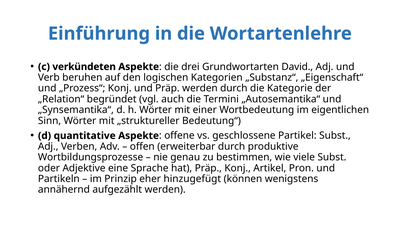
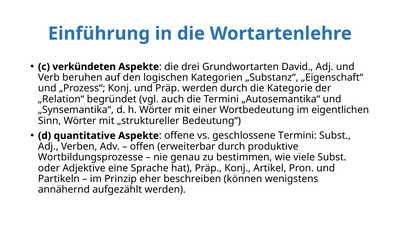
geschlossene Partikel: Partikel -> Termini
hinzugefügt: hinzugefügt -> beschreiben
